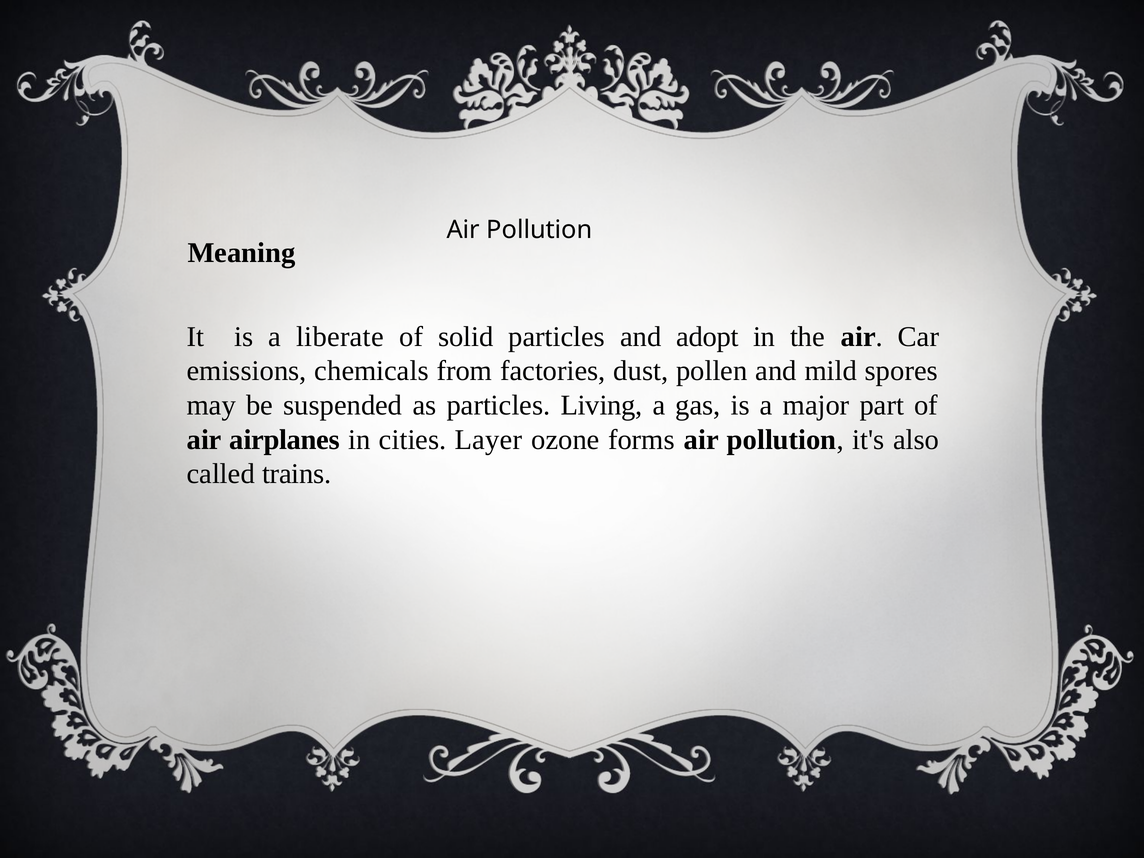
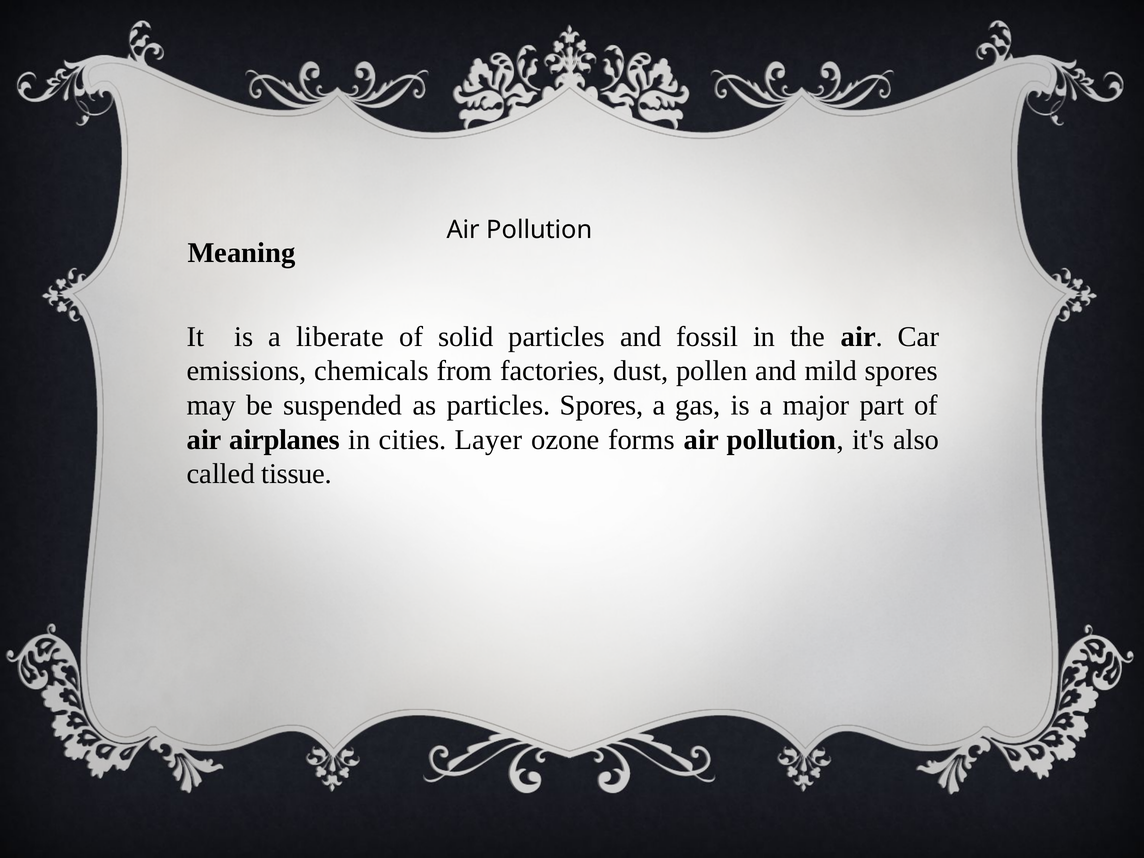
adopt: adopt -> fossil
particles Living: Living -> Spores
trains: trains -> tissue
